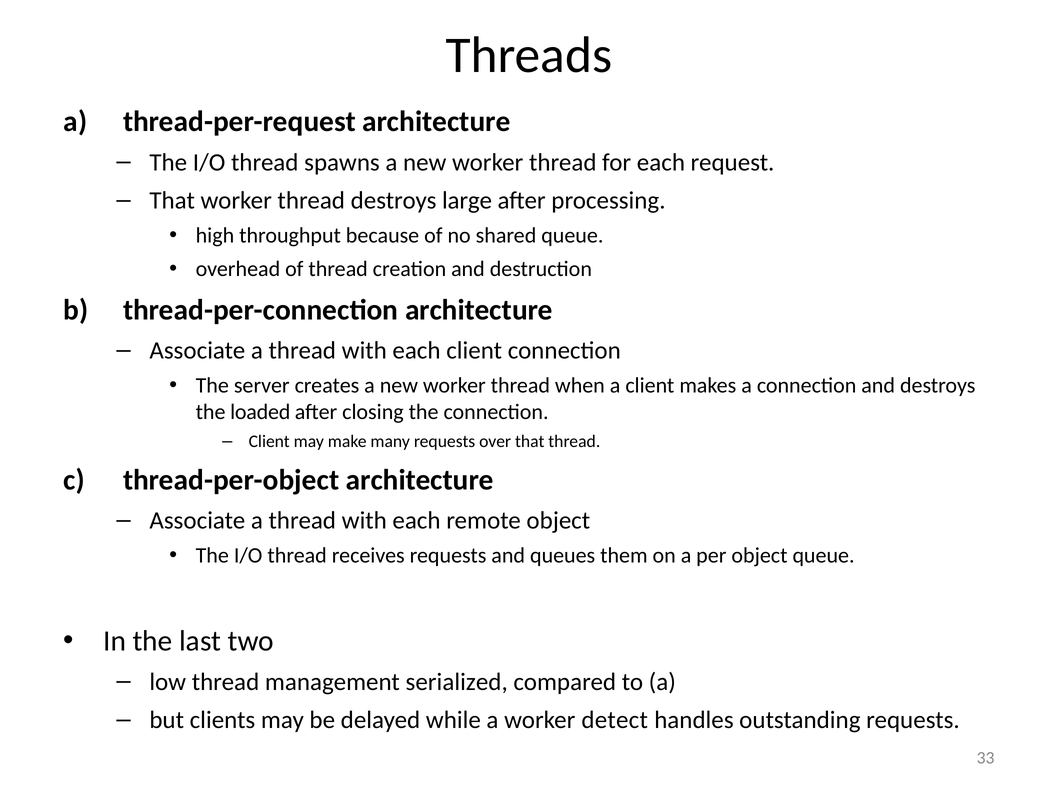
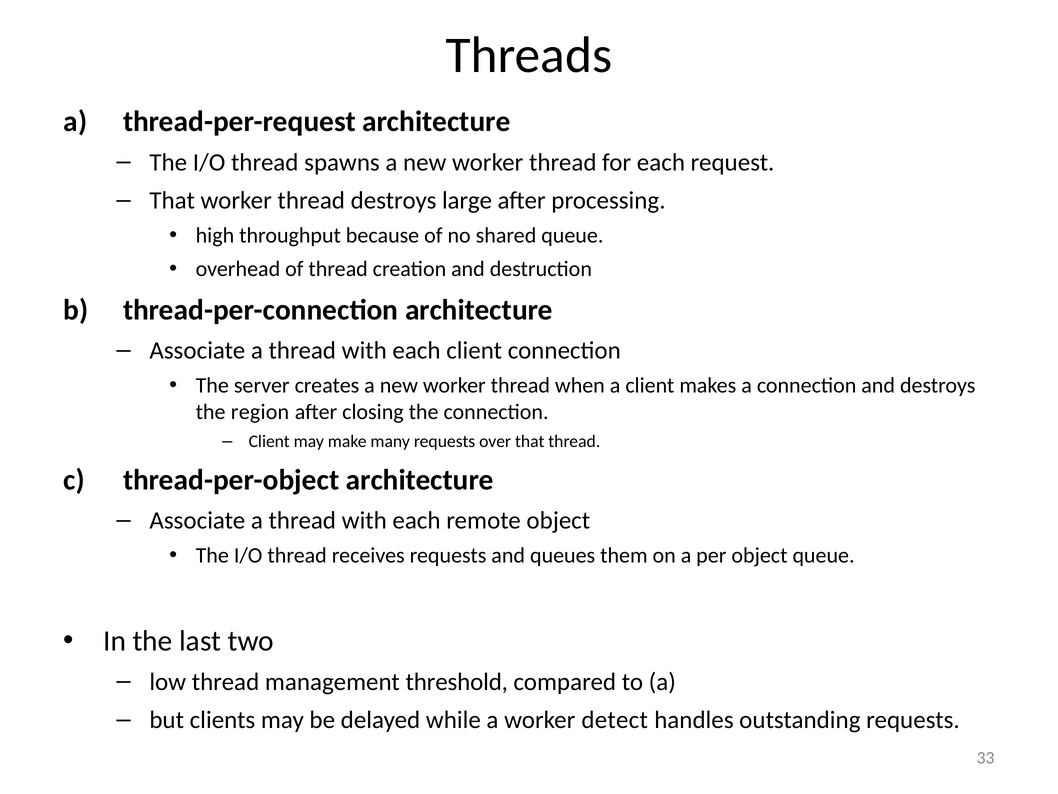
loaded: loaded -> region
serialized: serialized -> threshold
